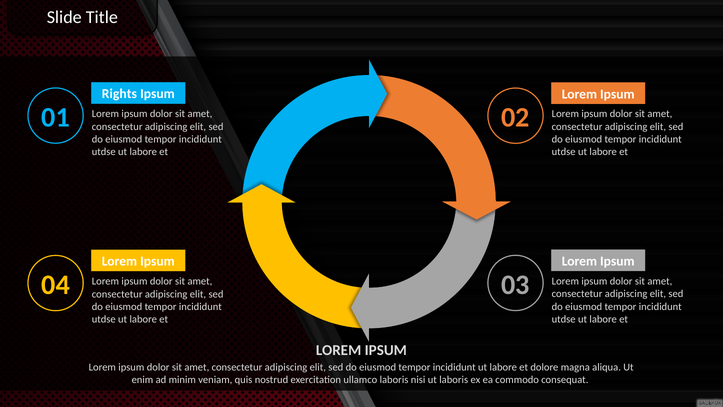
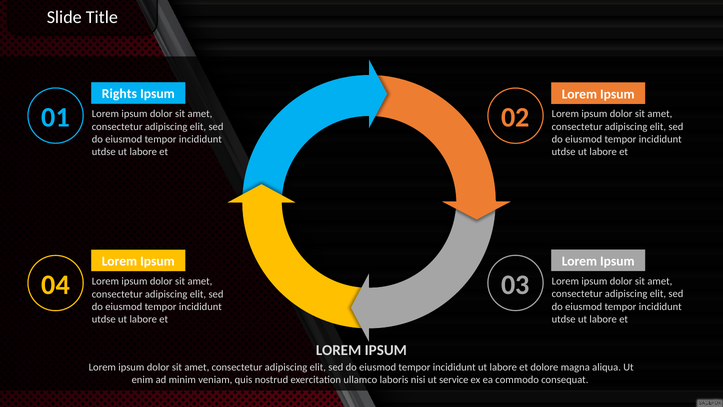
ut laboris: laboris -> service
